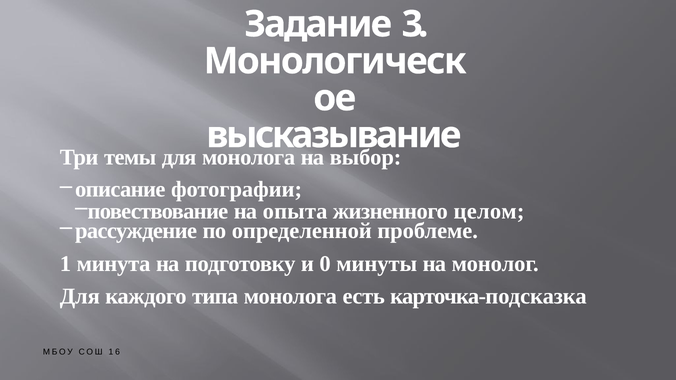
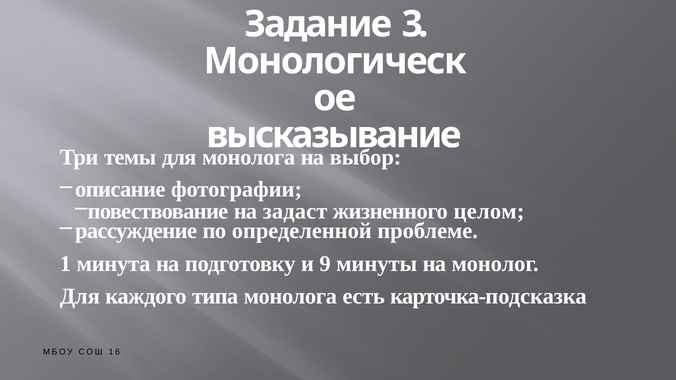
опыта: опыта -> задаст
0: 0 -> 9
